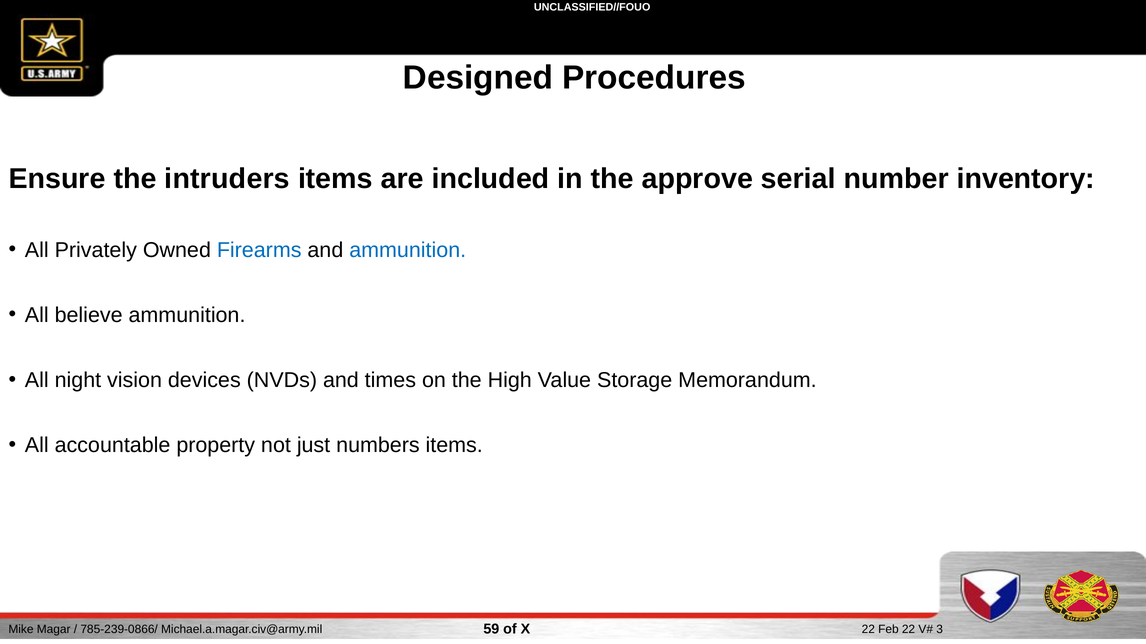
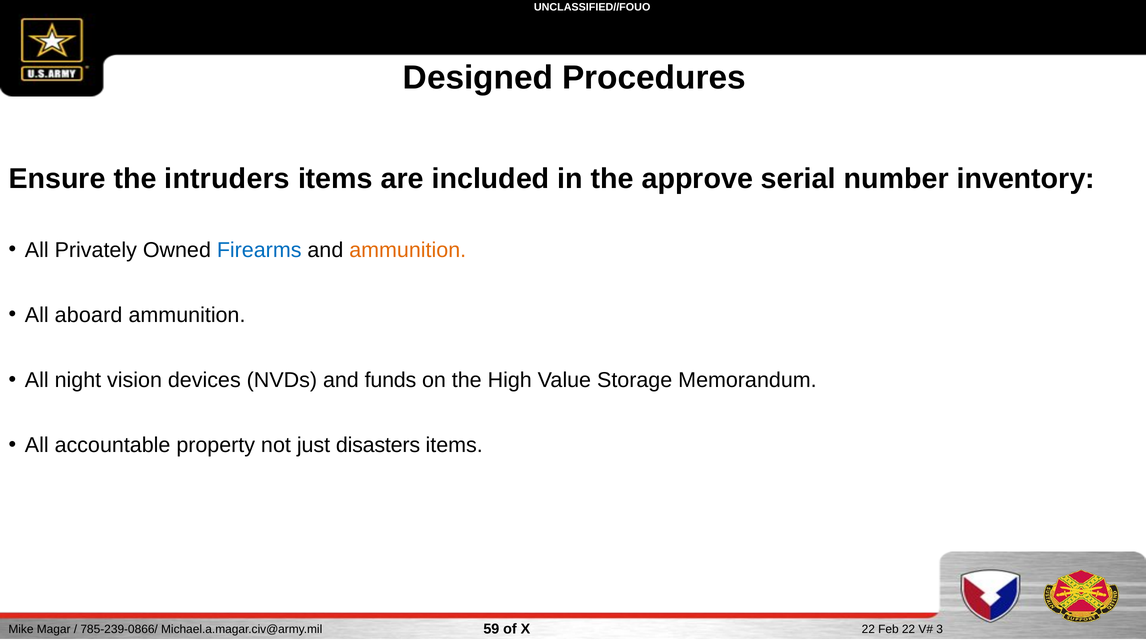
ammunition at (408, 250) colour: blue -> orange
believe: believe -> aboard
times: times -> funds
numbers: numbers -> disasters
